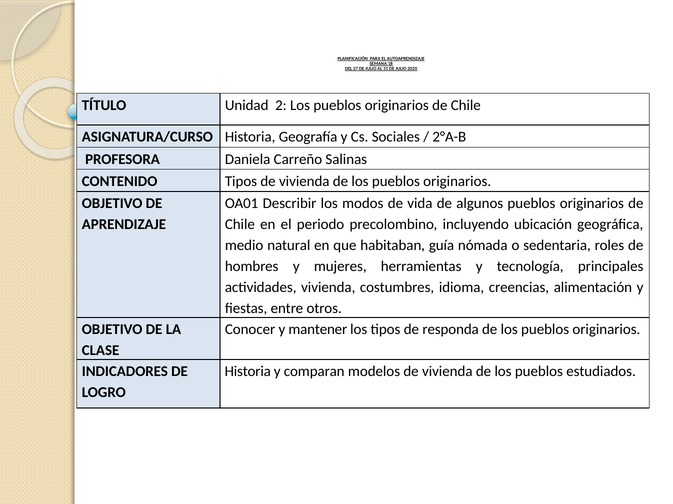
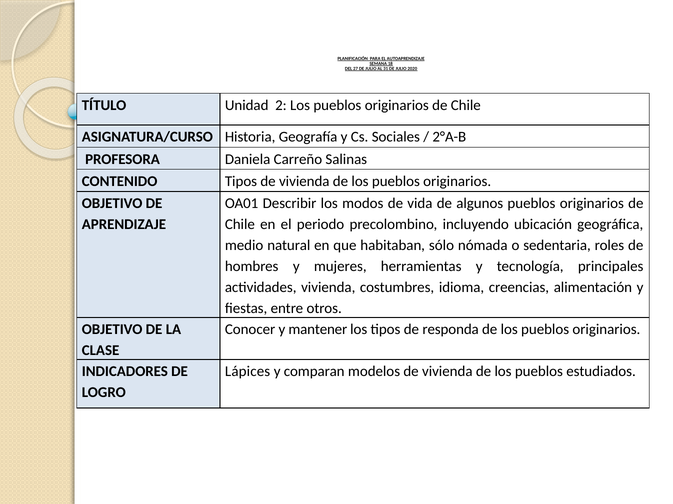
guía: guía -> sólo
Historia at (248, 372): Historia -> Lápices
